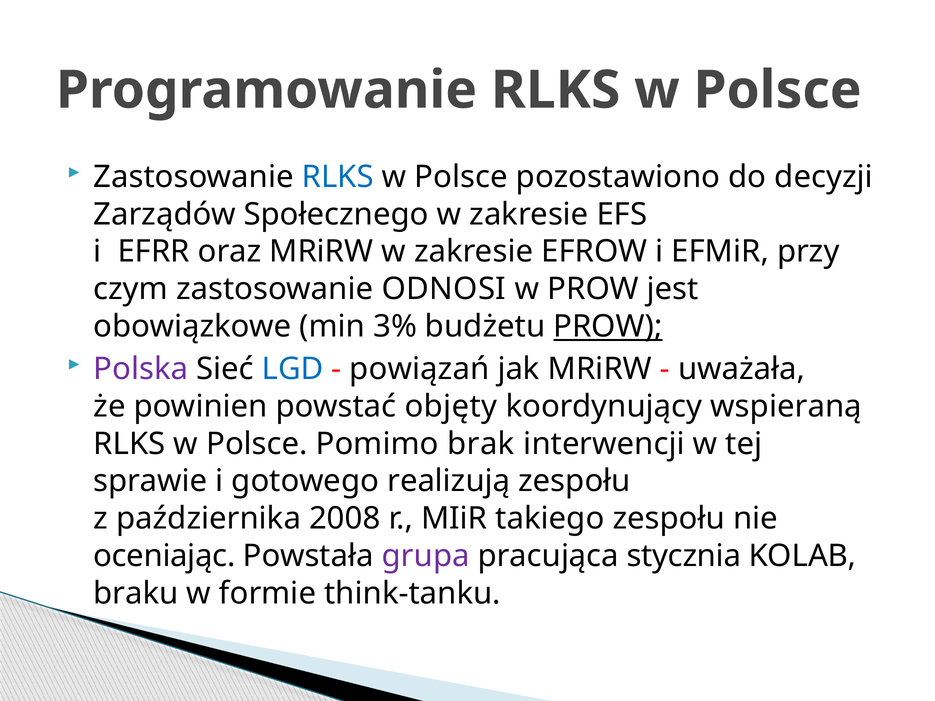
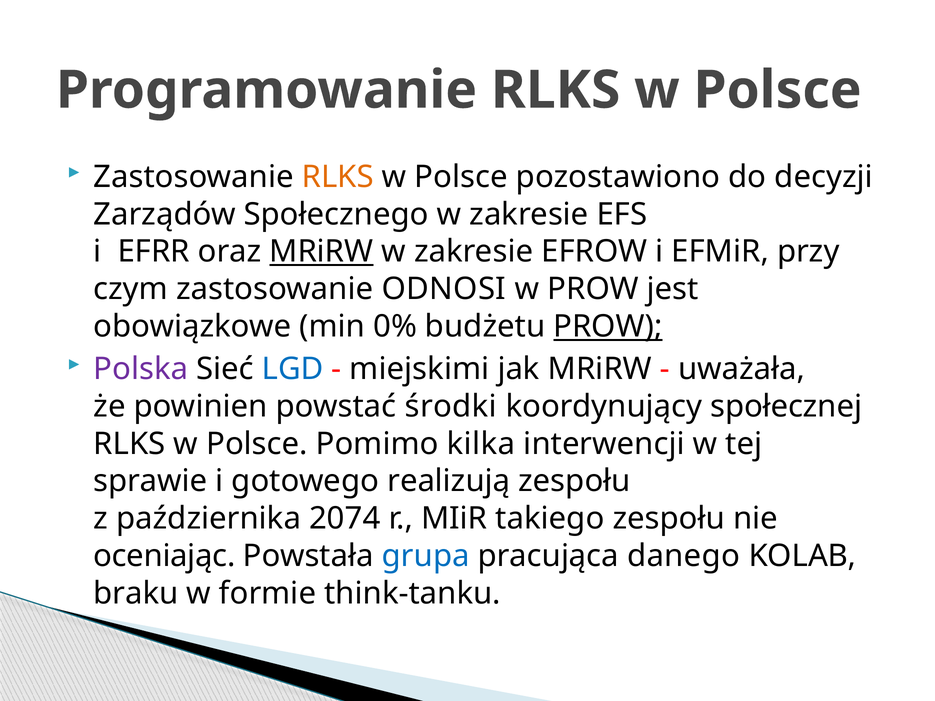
RLKS at (338, 177) colour: blue -> orange
MRiRW at (321, 252) underline: none -> present
3%: 3% -> 0%
powiązań: powiązań -> miejskimi
objęty: objęty -> środki
wspieraną: wspieraną -> społecznej
brak: brak -> kilka
2008: 2008 -> 2074
grupa colour: purple -> blue
stycznia: stycznia -> danego
